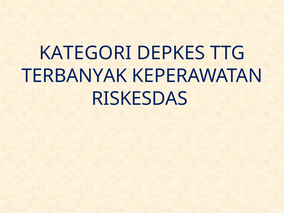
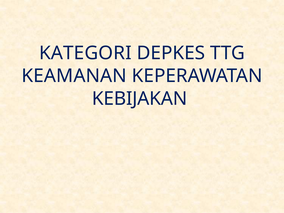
TERBANYAK: TERBANYAK -> KEAMANAN
RISKESDAS: RISKESDAS -> KEBIJAKAN
